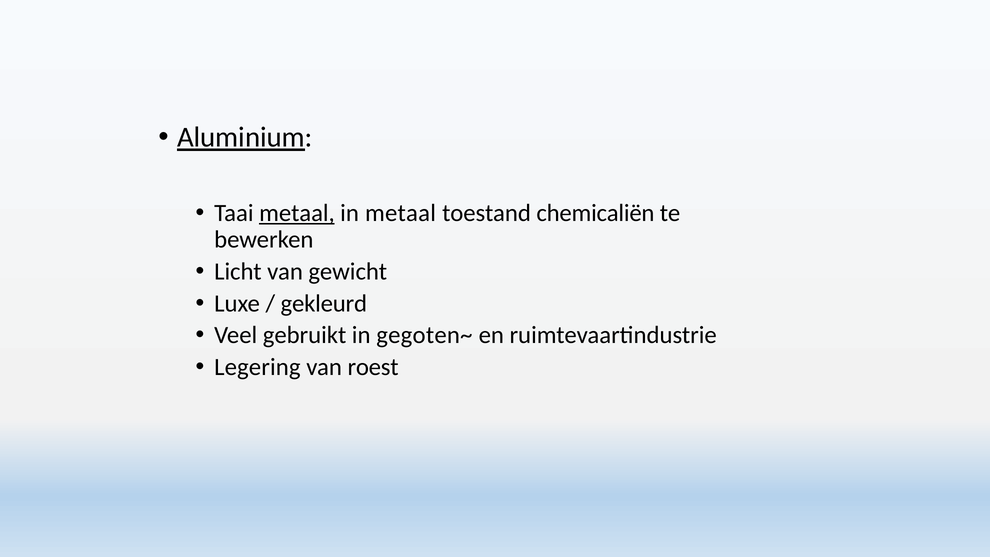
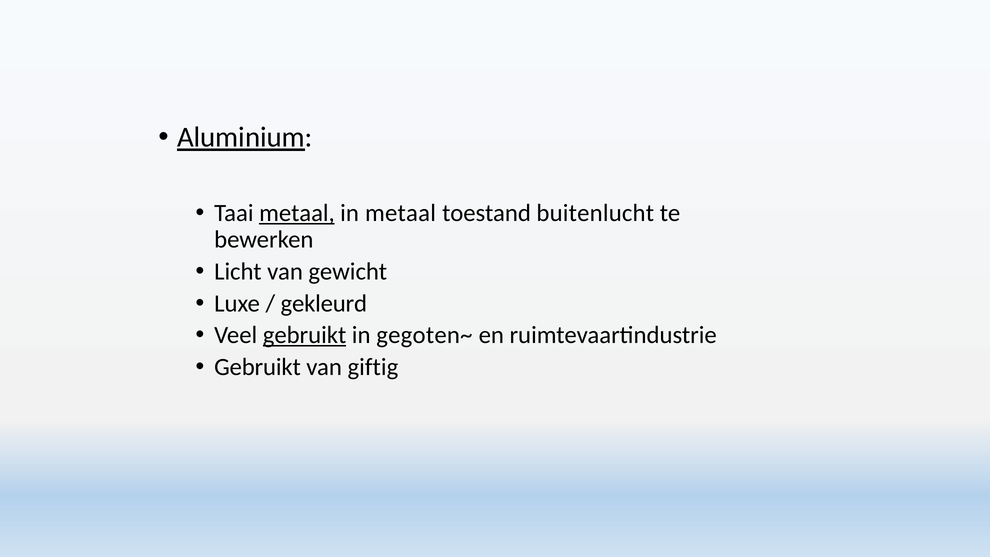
chemicaliën: chemicaliën -> buitenlucht
gebruikt at (305, 335) underline: none -> present
Legering at (257, 367): Legering -> Gebruikt
roest: roest -> giftig
